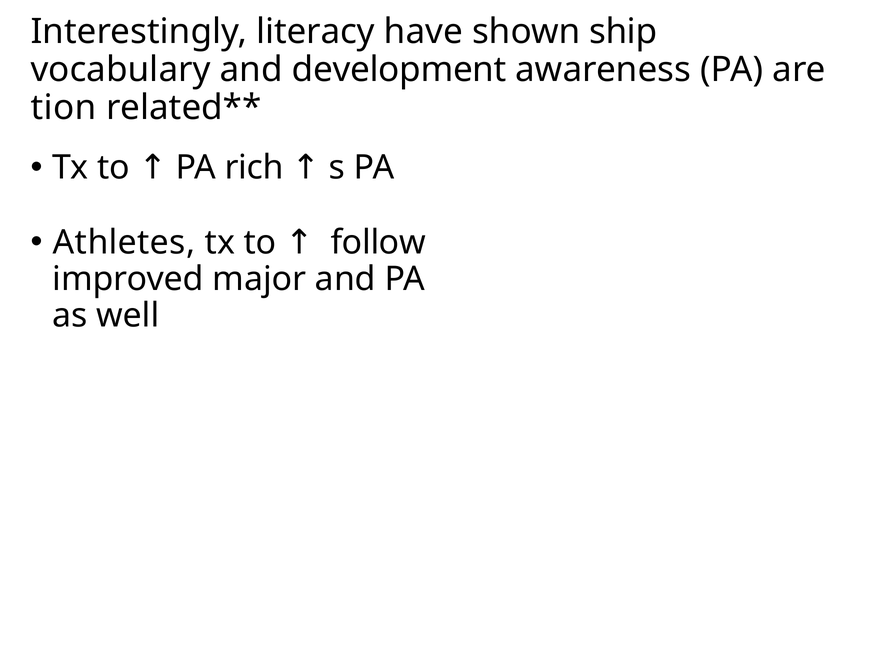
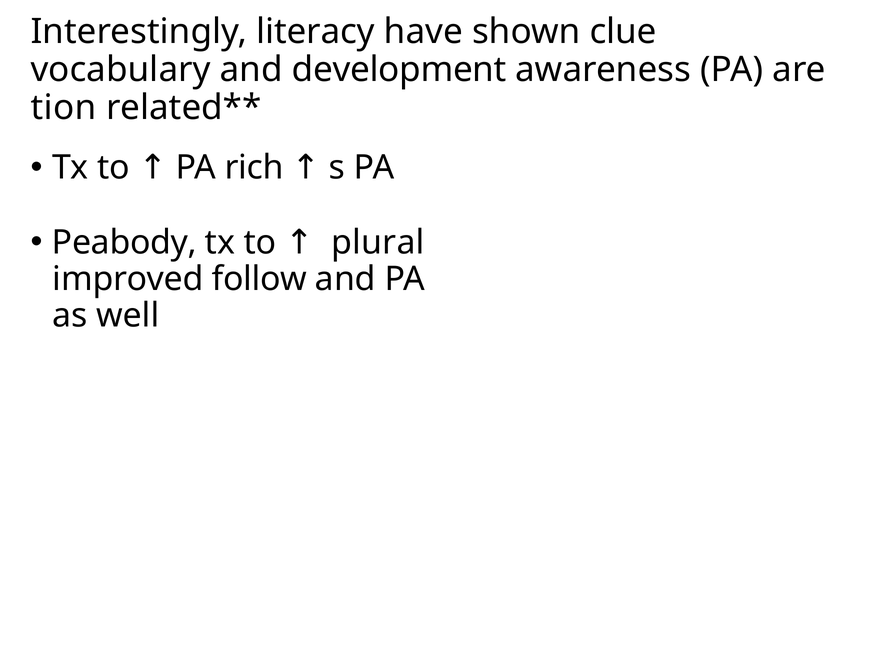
ship: ship -> clue
Athletes: Athletes -> Peabody
follow: follow -> plural
major: major -> follow
